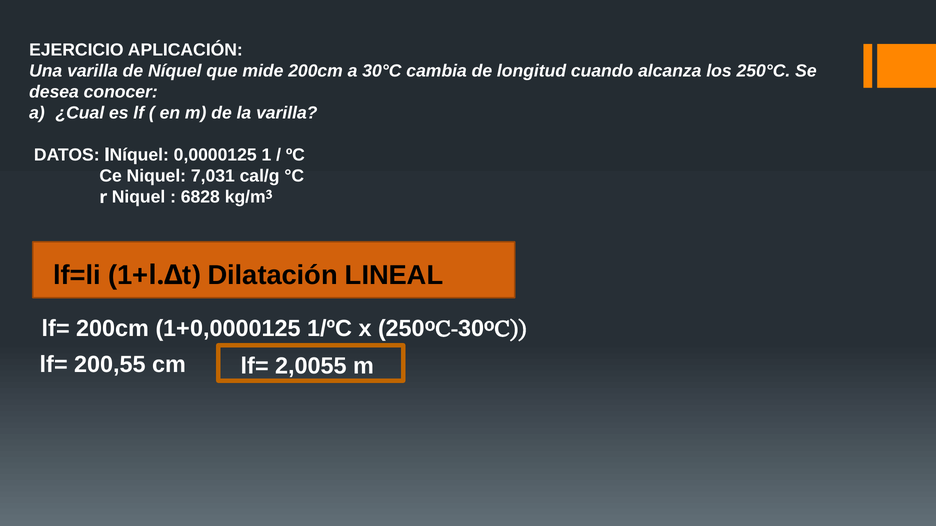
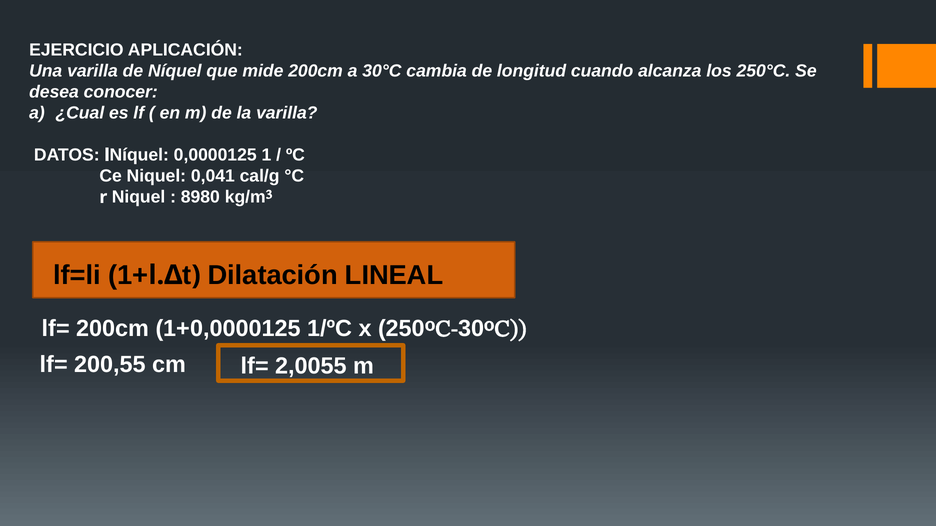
7,031: 7,031 -> 0,041
6828: 6828 -> 8980
